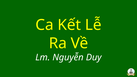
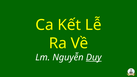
Duy underline: none -> present
